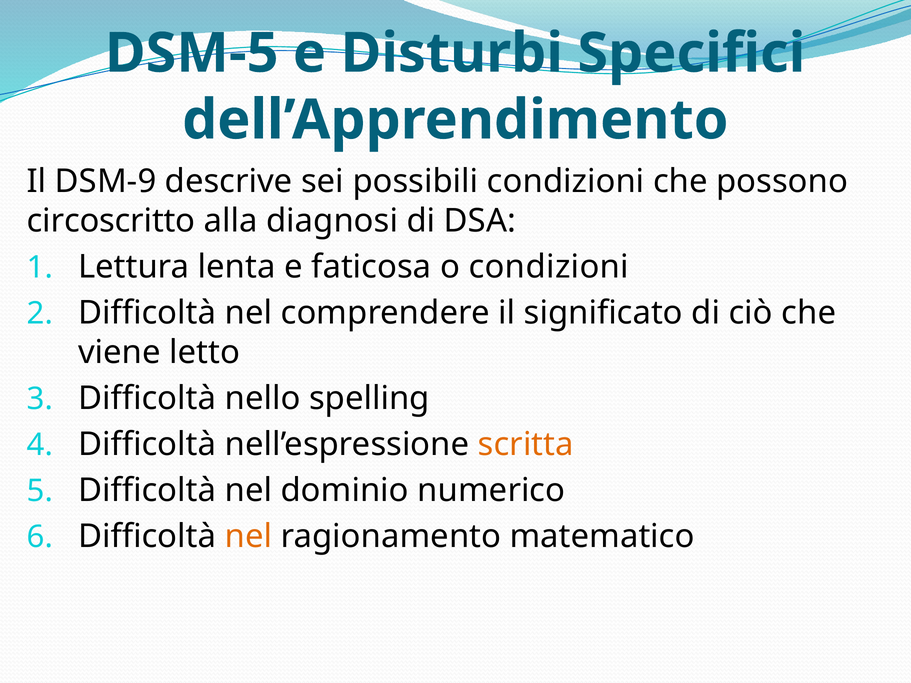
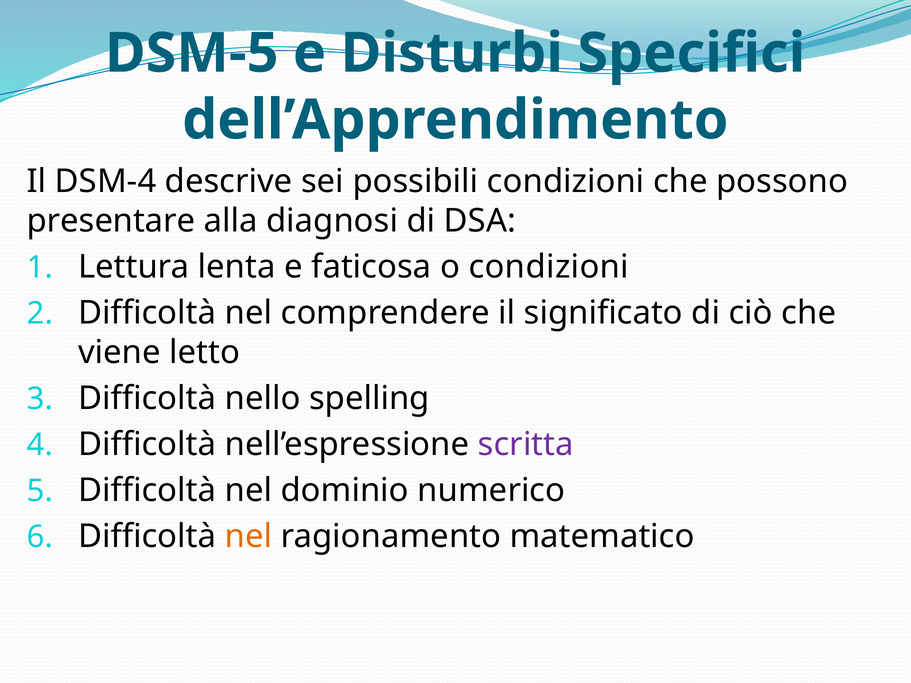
DSM-9: DSM-9 -> DSM-4
circoscritto: circoscritto -> presentare
scritta colour: orange -> purple
